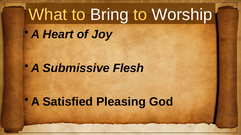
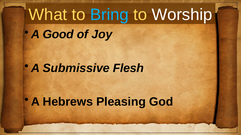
Bring colour: white -> light blue
Heart: Heart -> Good
Satisfied: Satisfied -> Hebrews
